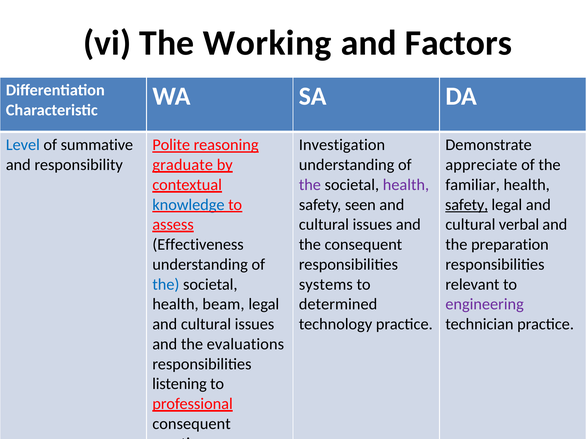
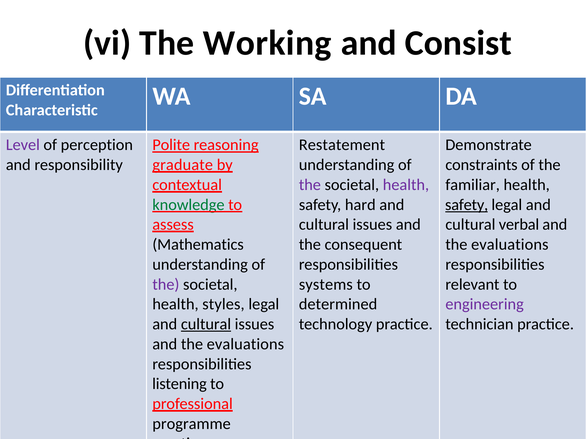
Factors: Factors -> Consist
Level colour: blue -> purple
summative: summative -> perception
Investigation: Investigation -> Restatement
appreciate: appreciate -> constraints
knowledge colour: blue -> green
seen: seen -> hard
Effectiveness: Effectiveness -> Mathematics
preparation at (510, 245): preparation -> evaluations
the at (166, 285) colour: blue -> purple
beam: beam -> styles
cultural at (206, 325) underline: none -> present
consequent at (192, 424): consequent -> programme
